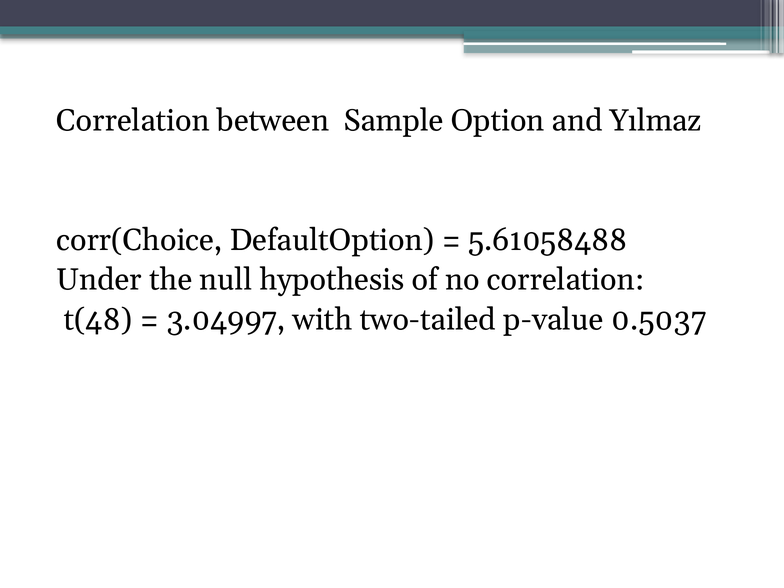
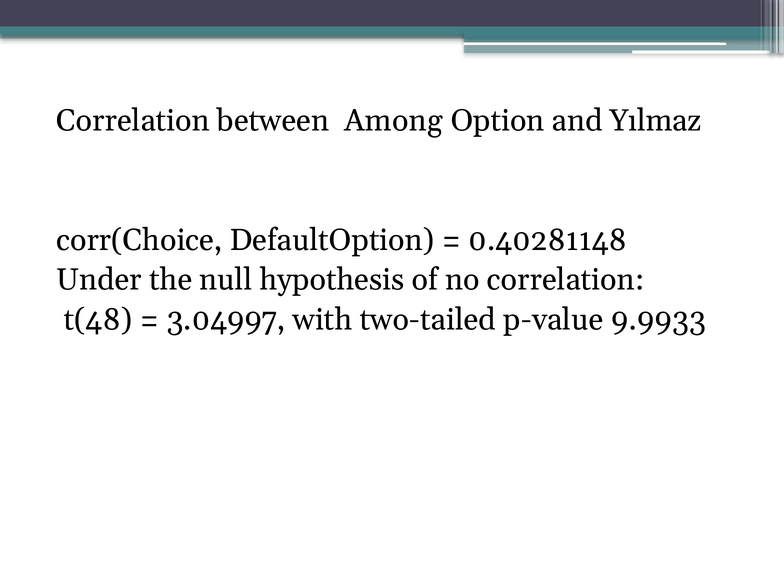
Sample: Sample -> Among
5.61058488: 5.61058488 -> 0.40281148
0.5037: 0.5037 -> 9.9933
